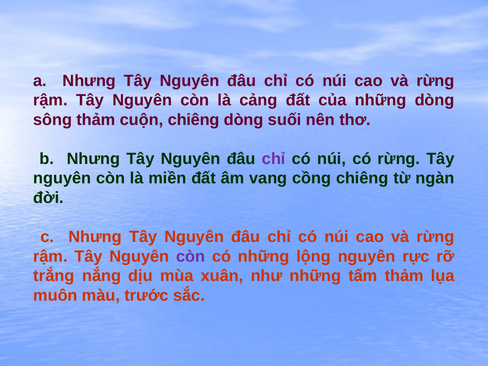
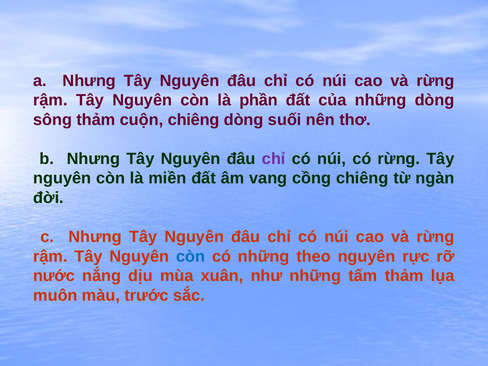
cảng: cảng -> phần
còn at (191, 256) colour: purple -> blue
lộng: lộng -> theo
trắng: trắng -> nước
